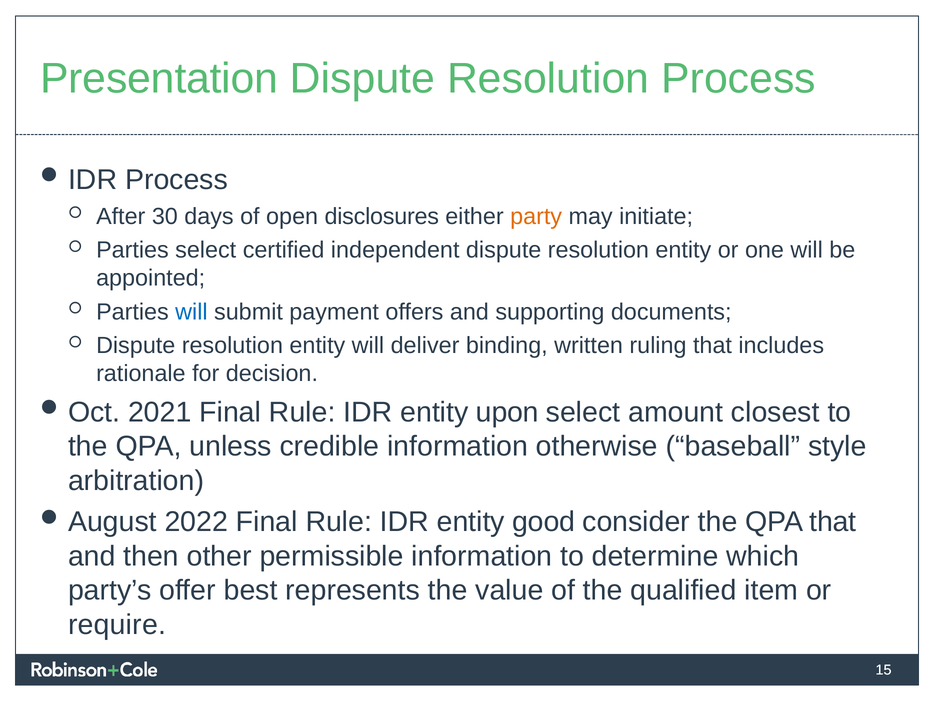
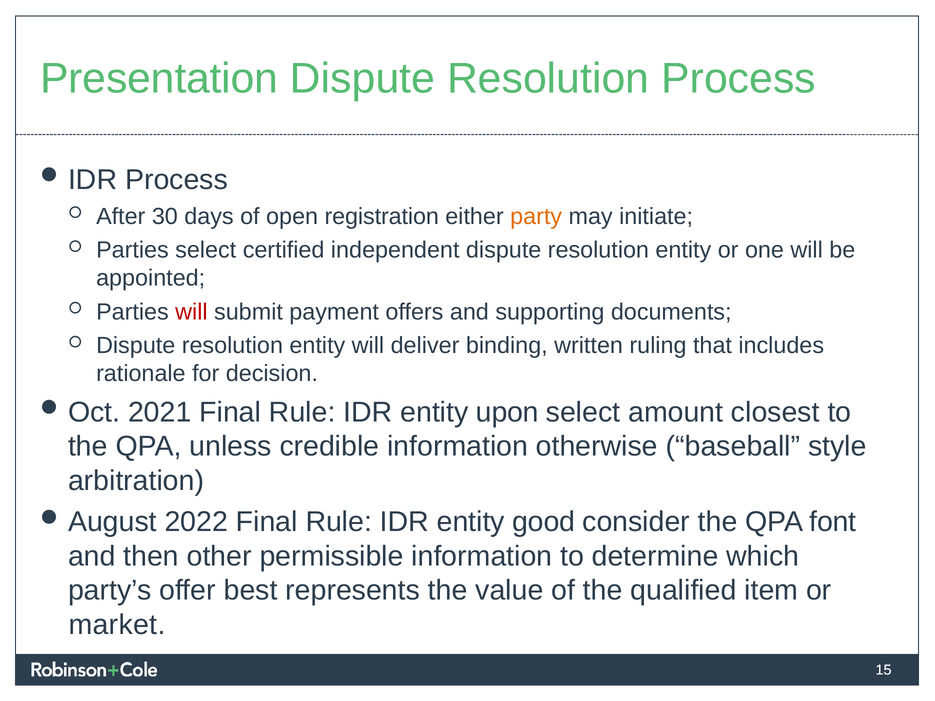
disclosures: disclosures -> registration
will at (191, 312) colour: blue -> red
QPA that: that -> font
require: require -> market
